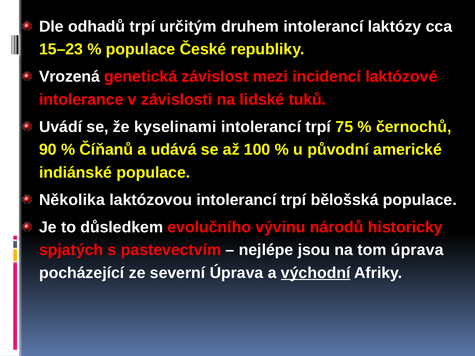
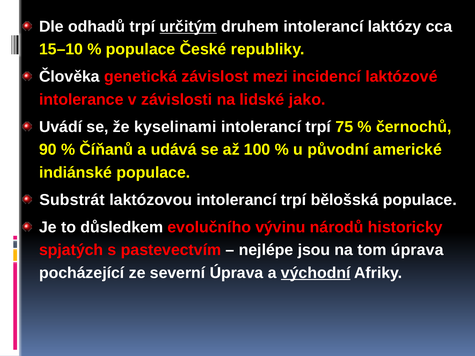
určitým underline: none -> present
15–23: 15–23 -> 15–10
Vrozená: Vrozená -> Člověka
tuků: tuků -> jako
Několika: Několika -> Substrát
